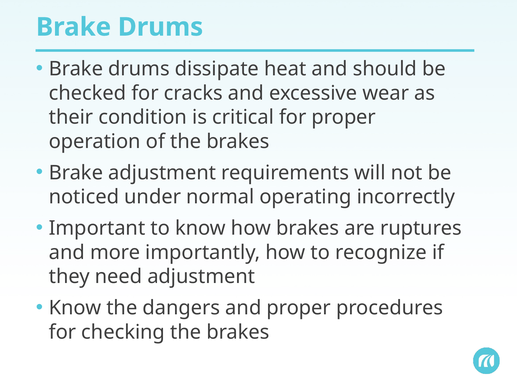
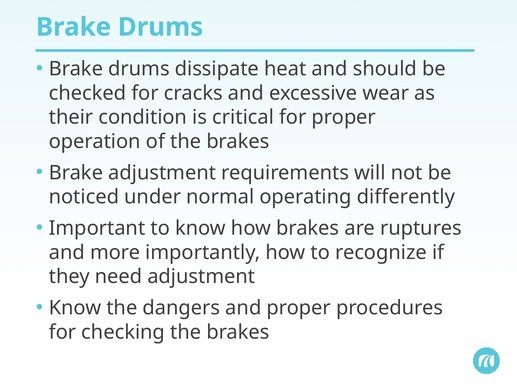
incorrectly: incorrectly -> differently
